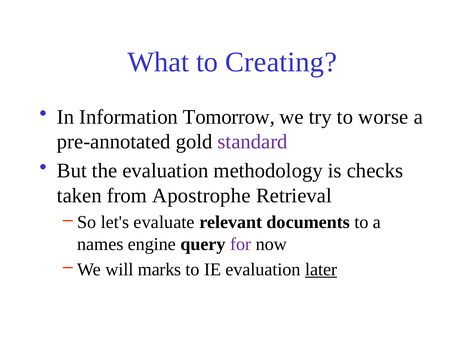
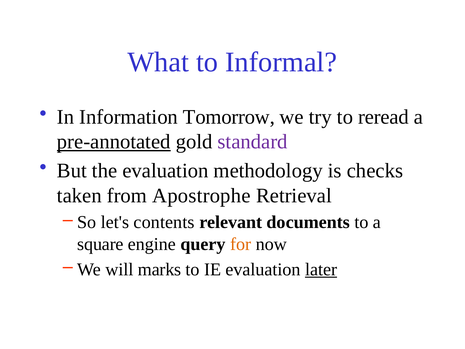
Creating: Creating -> Informal
worse: worse -> reread
pre-annotated underline: none -> present
evaluate: evaluate -> contents
names: names -> square
for colour: purple -> orange
